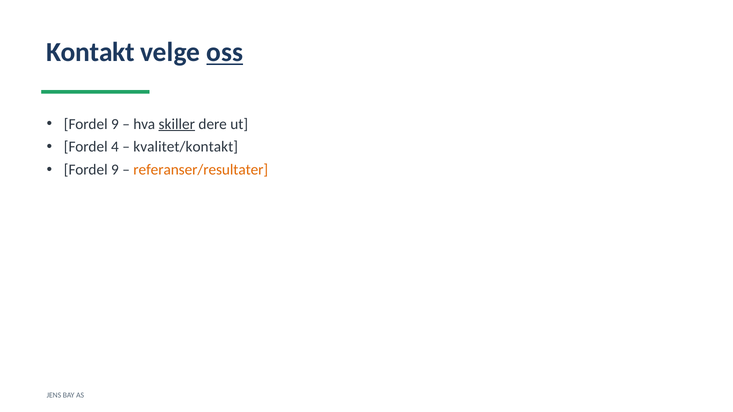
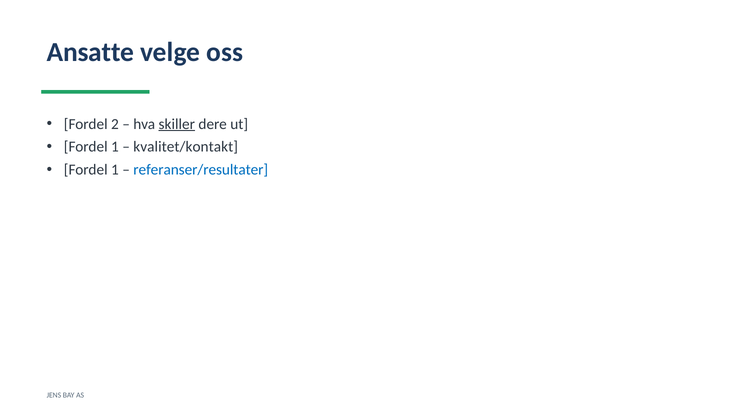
Kontakt: Kontakt -> Ansatte
oss underline: present -> none
9 at (115, 124): 9 -> 2
4 at (115, 147): 4 -> 1
9 at (115, 170): 9 -> 1
referanser/resultater colour: orange -> blue
